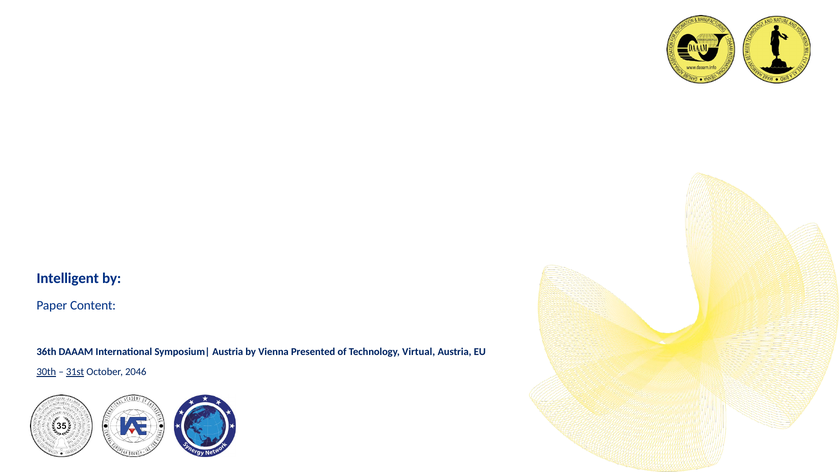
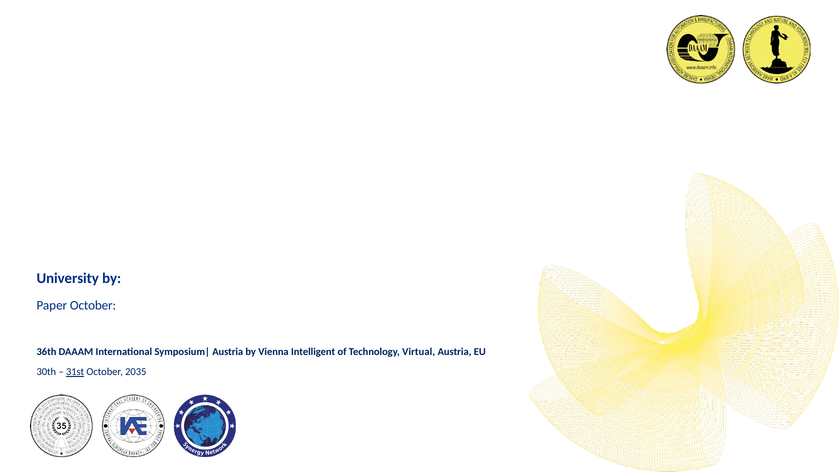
Intelligent: Intelligent -> University
Paper Content: Content -> October
Presented: Presented -> Intelligent
30th underline: present -> none
2046: 2046 -> 2035
